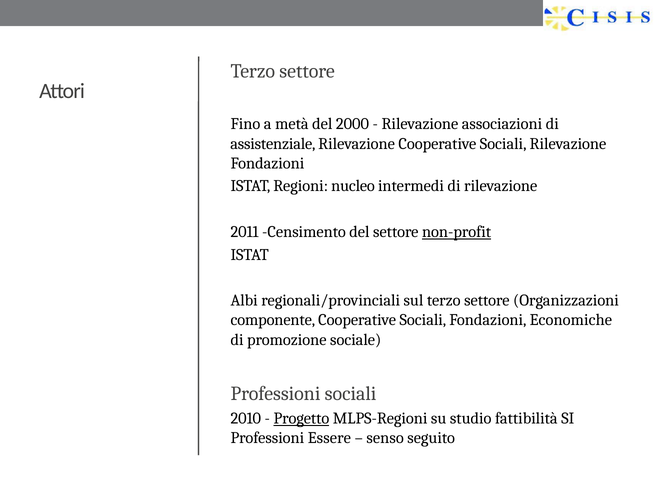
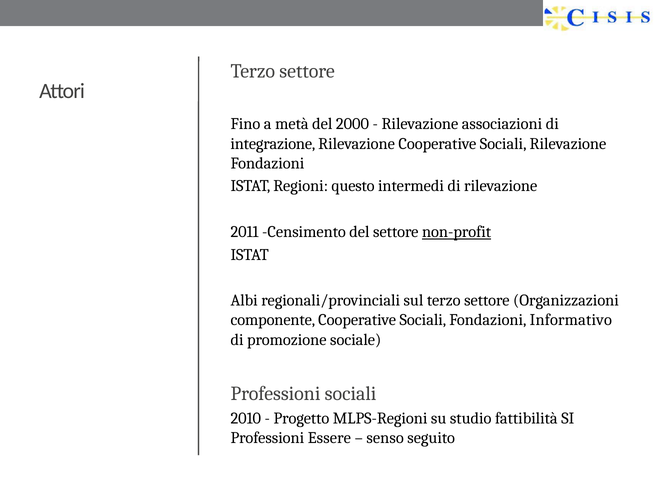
assistenziale: assistenziale -> integrazione
nucleo: nucleo -> questo
Economiche: Economiche -> Informativo
Progetto underline: present -> none
